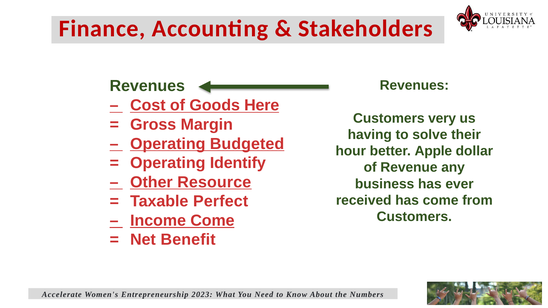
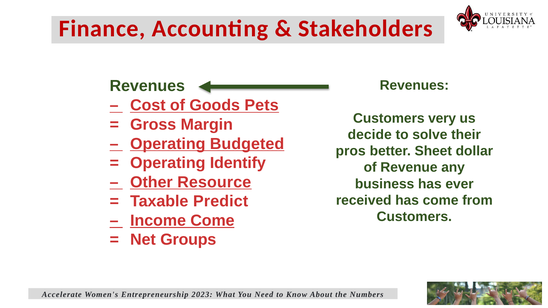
Here: Here -> Pets
having: having -> decide
hour: hour -> pros
Apple: Apple -> Sheet
Perfect: Perfect -> Predict
Benefit: Benefit -> Groups
